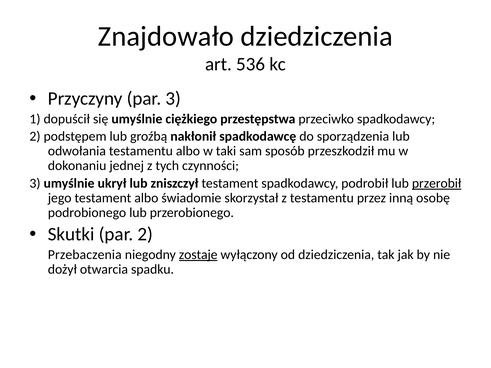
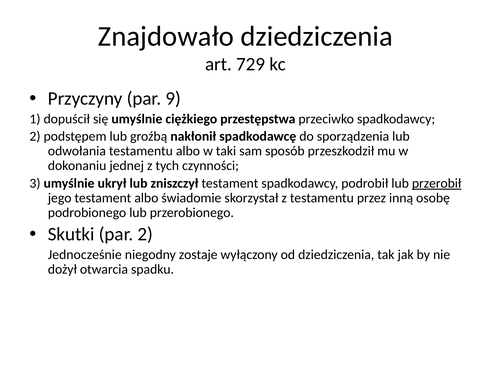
536: 536 -> 729
par 3: 3 -> 9
Przebaczenia: Przebaczenia -> Jednocześnie
zostaje underline: present -> none
